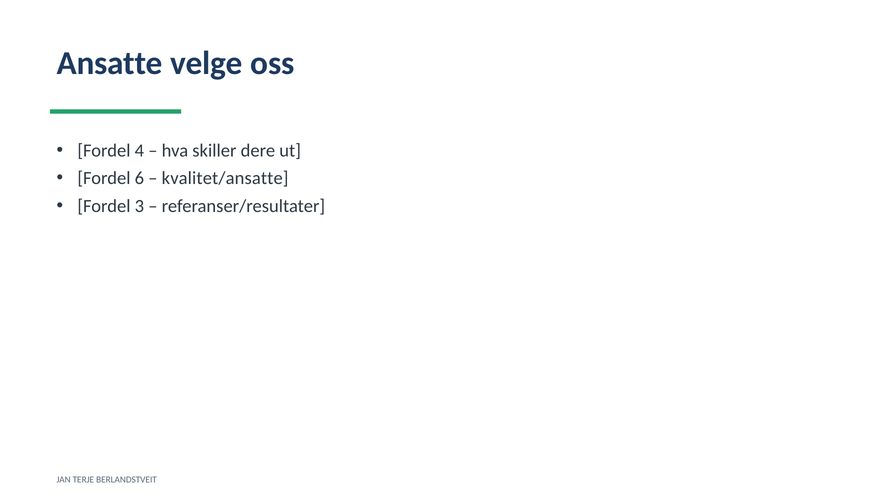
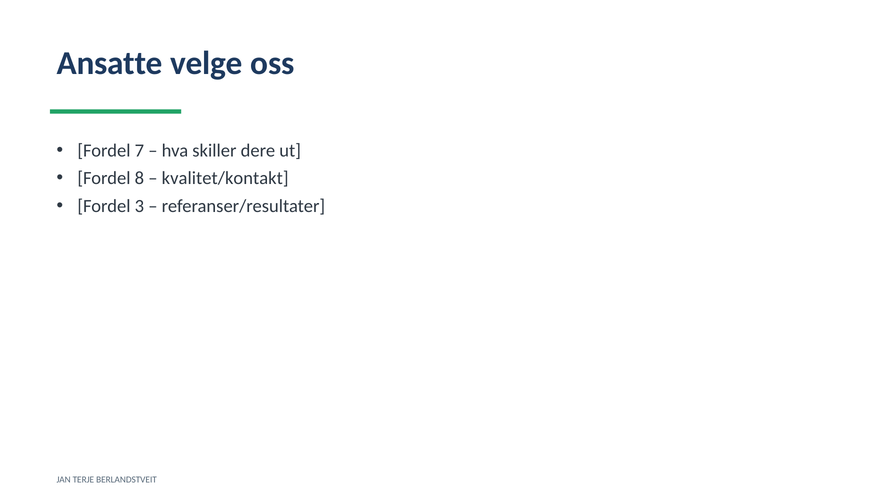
4: 4 -> 7
6: 6 -> 8
kvalitet/ansatte: kvalitet/ansatte -> kvalitet/kontakt
